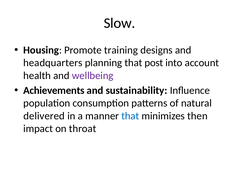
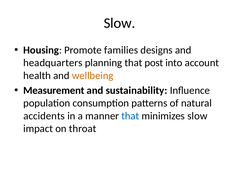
training: training -> families
wellbeing colour: purple -> orange
Achievements: Achievements -> Measurement
delivered: delivered -> accidents
minimizes then: then -> slow
